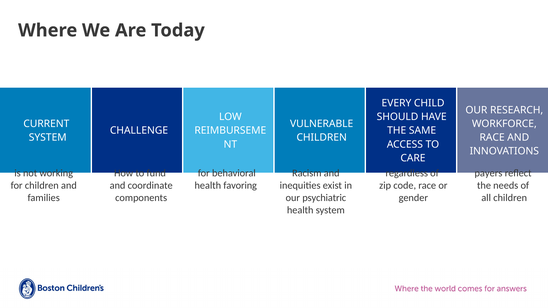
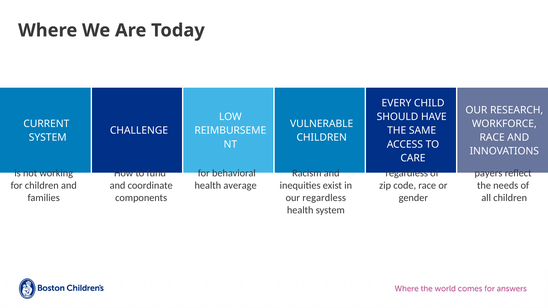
favoring: favoring -> average
our psychiatric: psychiatric -> regardless
